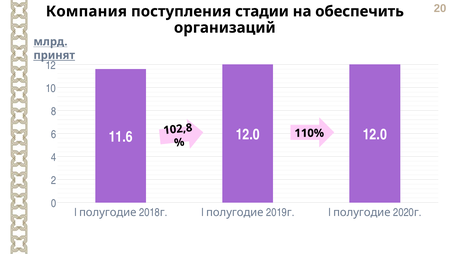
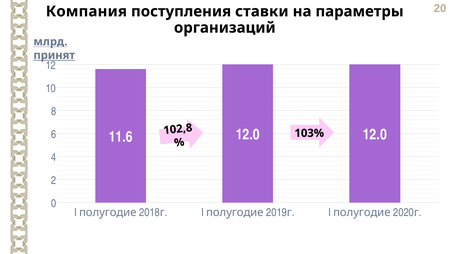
стадии: стадии -> ставки
обеспечить: обеспечить -> параметры
110%: 110% -> 103%
